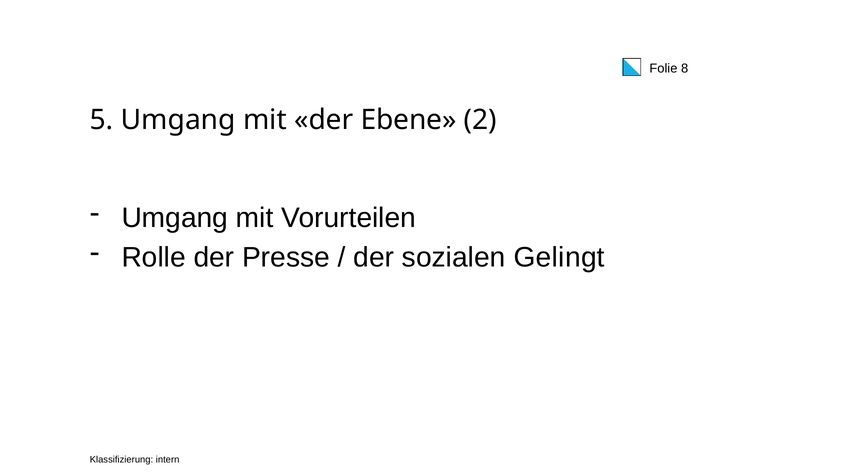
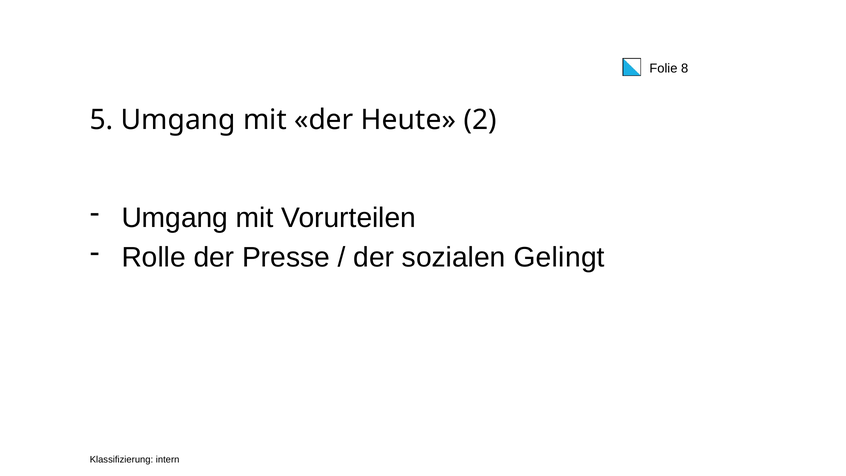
Ebene: Ebene -> Heute
